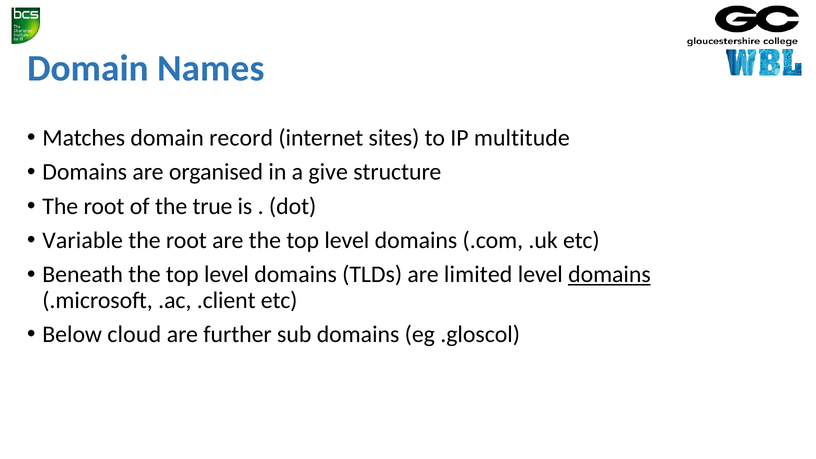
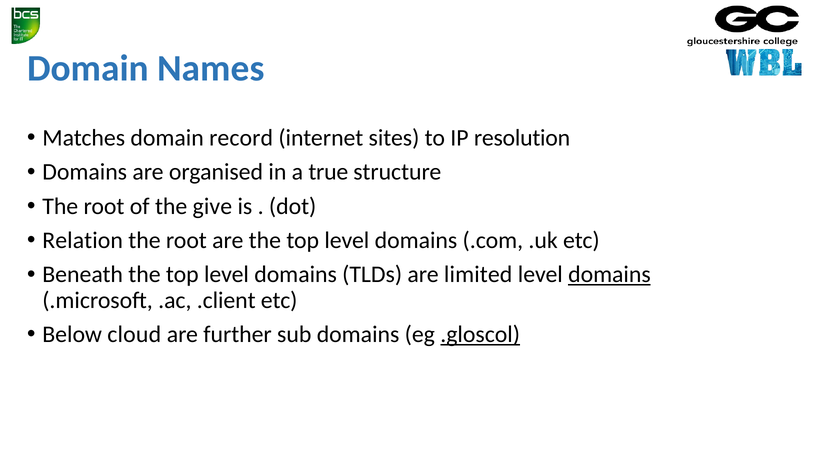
multitude: multitude -> resolution
give: give -> true
true: true -> give
Variable: Variable -> Relation
.gloscol underline: none -> present
